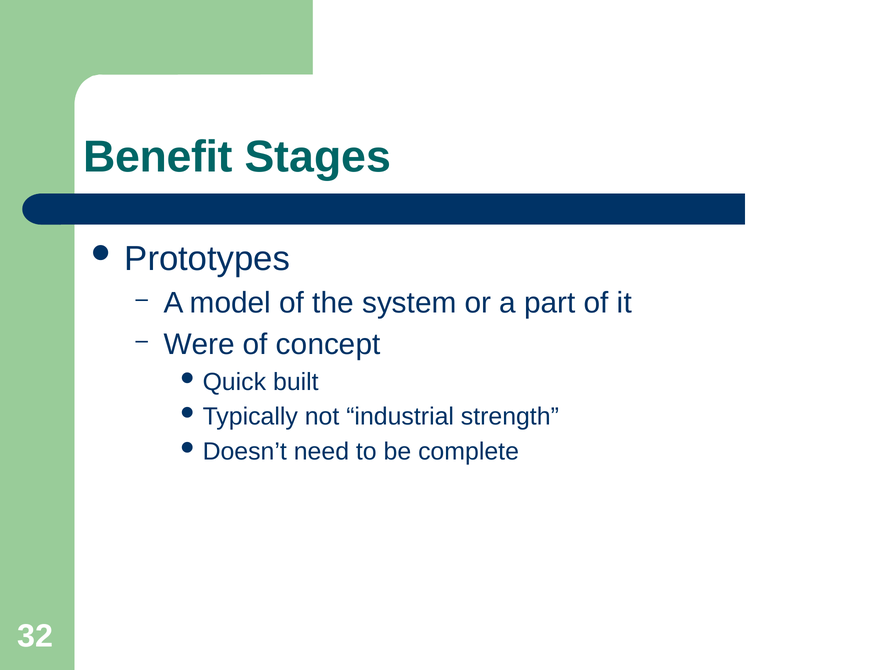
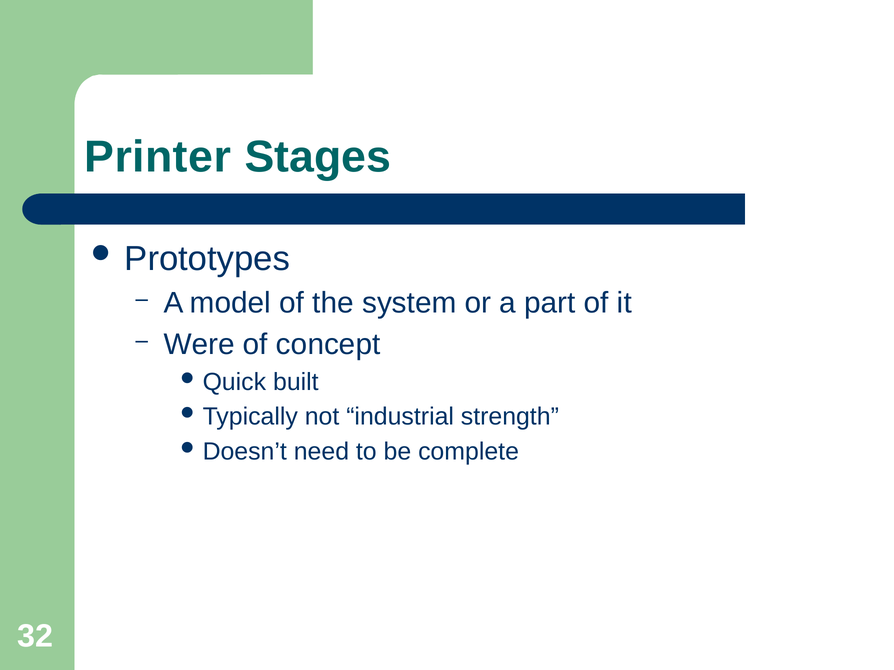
Benefit: Benefit -> Printer
